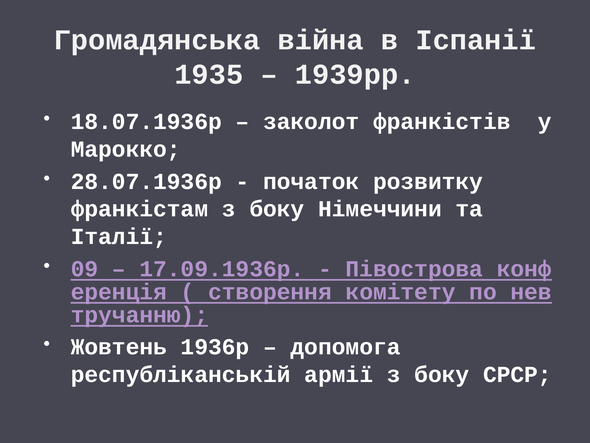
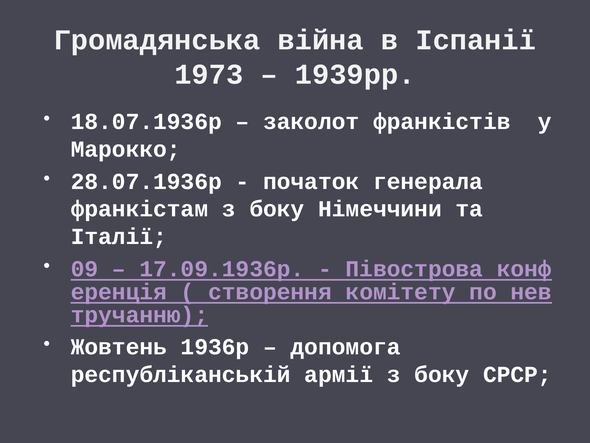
1935: 1935 -> 1973
розвитку: розвитку -> генерала
